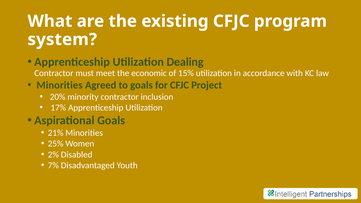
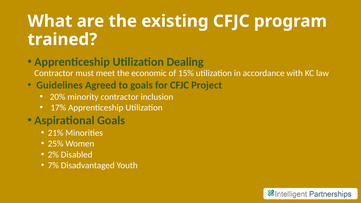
system: system -> trained
Minorities at (59, 85): Minorities -> Guidelines
